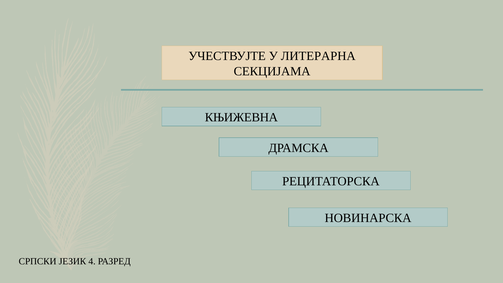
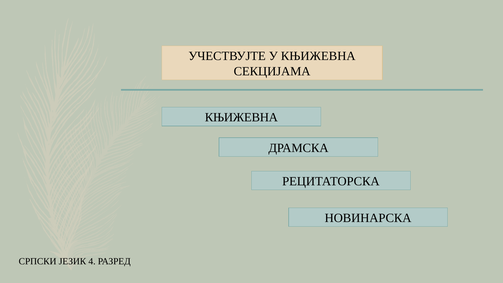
У ЛИТЕРАРНА: ЛИТЕРАРНА -> КЊИЖЕВНА
